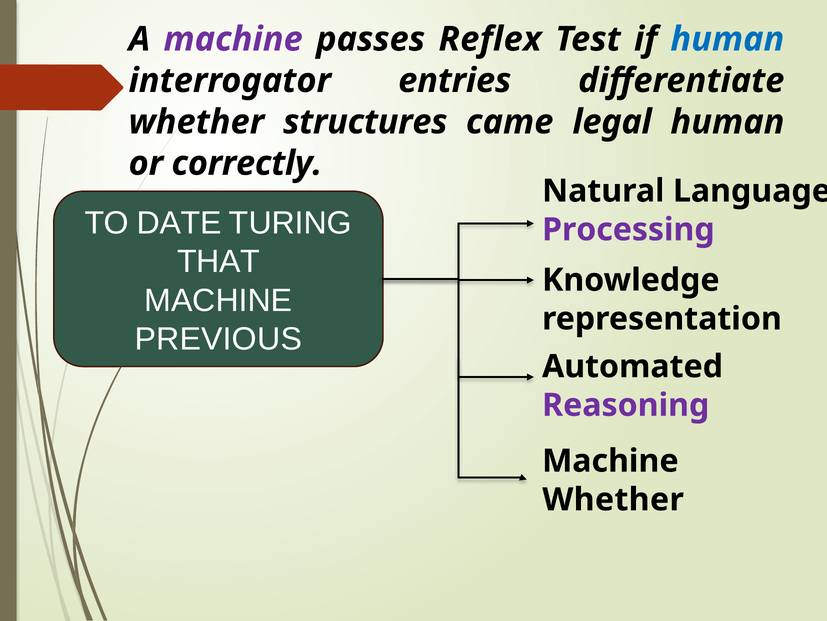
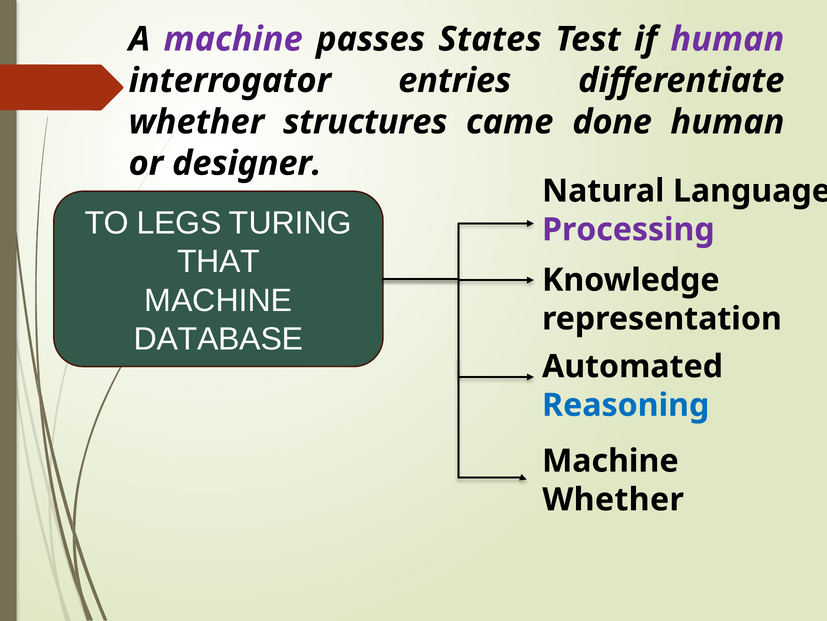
Reflex: Reflex -> States
human at (727, 39) colour: blue -> purple
legal: legal -> done
correctly: correctly -> designer
DATE: DATE -> LEGS
PREVIOUS: PREVIOUS -> DATABASE
Reasoning colour: purple -> blue
